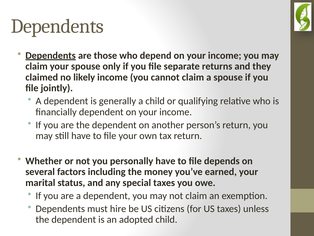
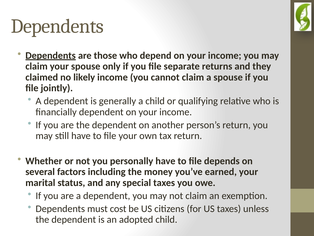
hire: hire -> cost
